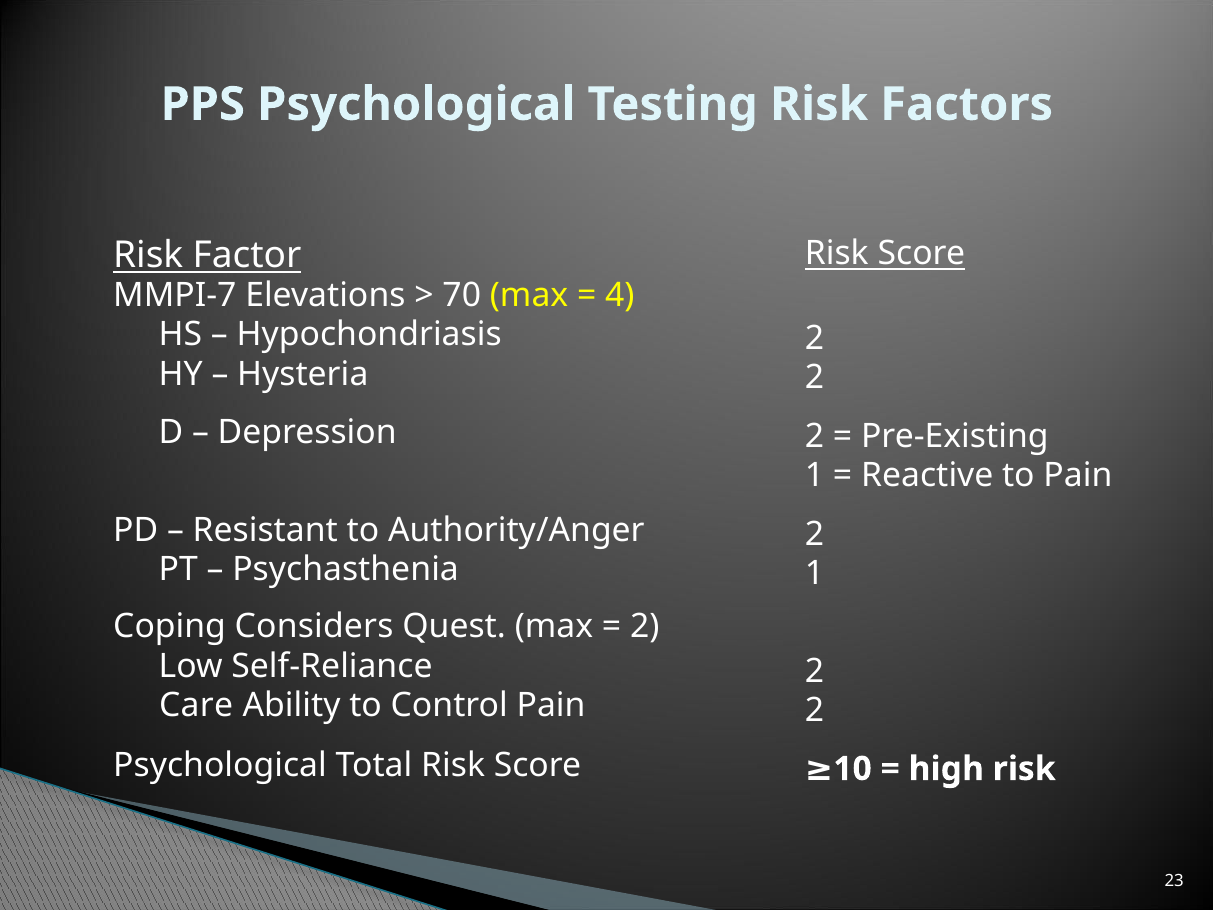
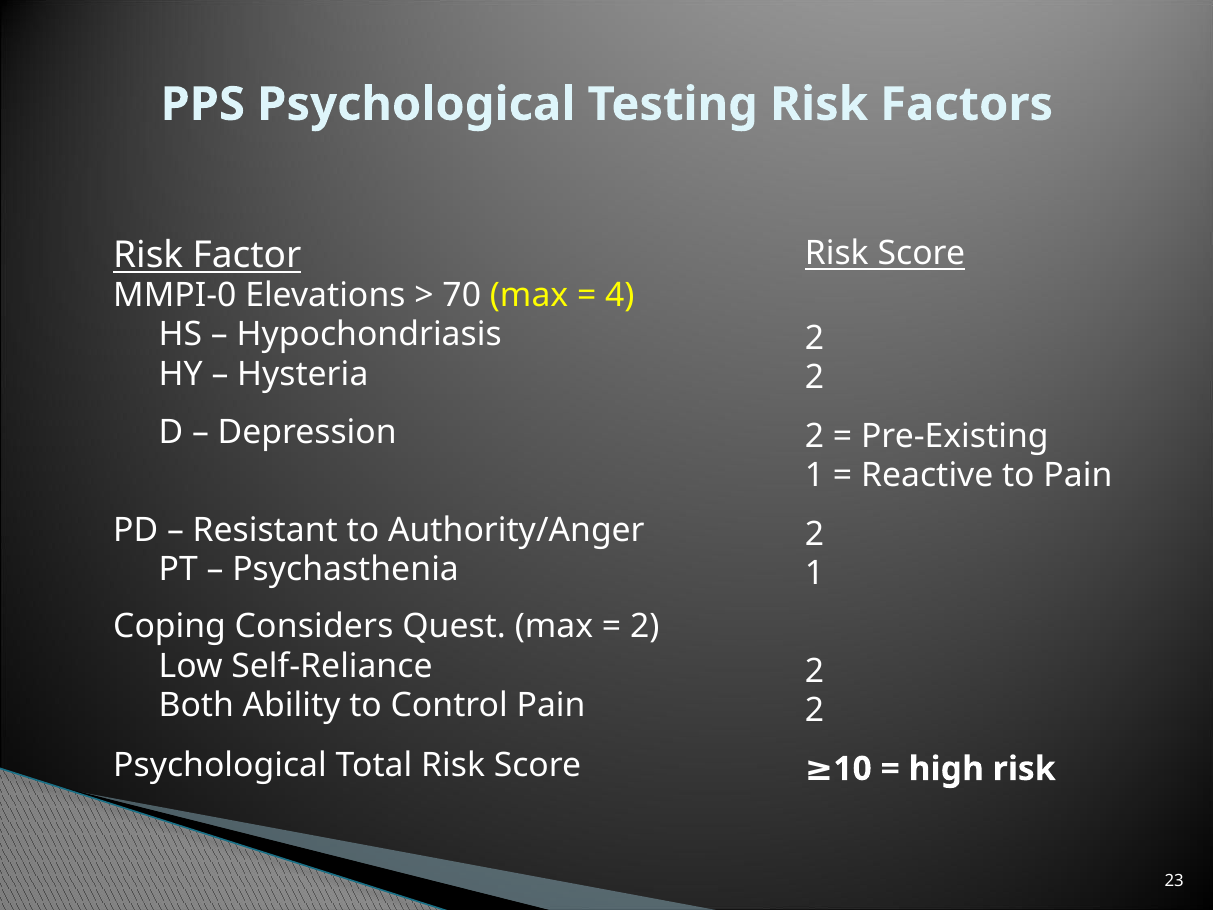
MMPI-7: MMPI-7 -> MMPI-0
Care: Care -> Both
